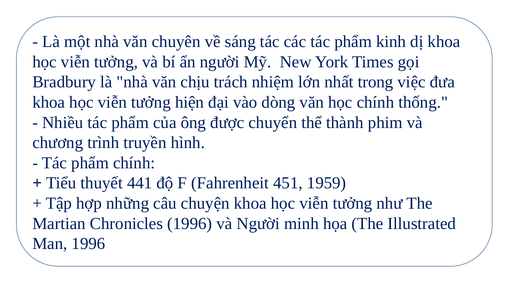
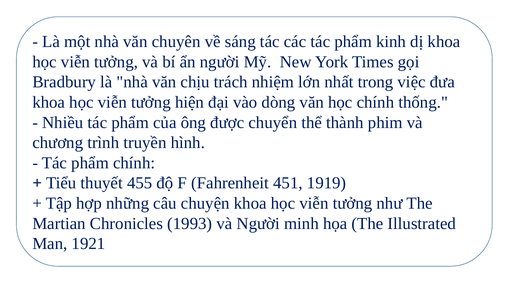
441: 441 -> 455
1959: 1959 -> 1919
Chronicles 1996: 1996 -> 1993
Man 1996: 1996 -> 1921
